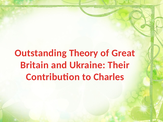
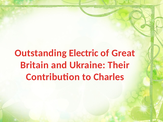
Theory: Theory -> Electric
